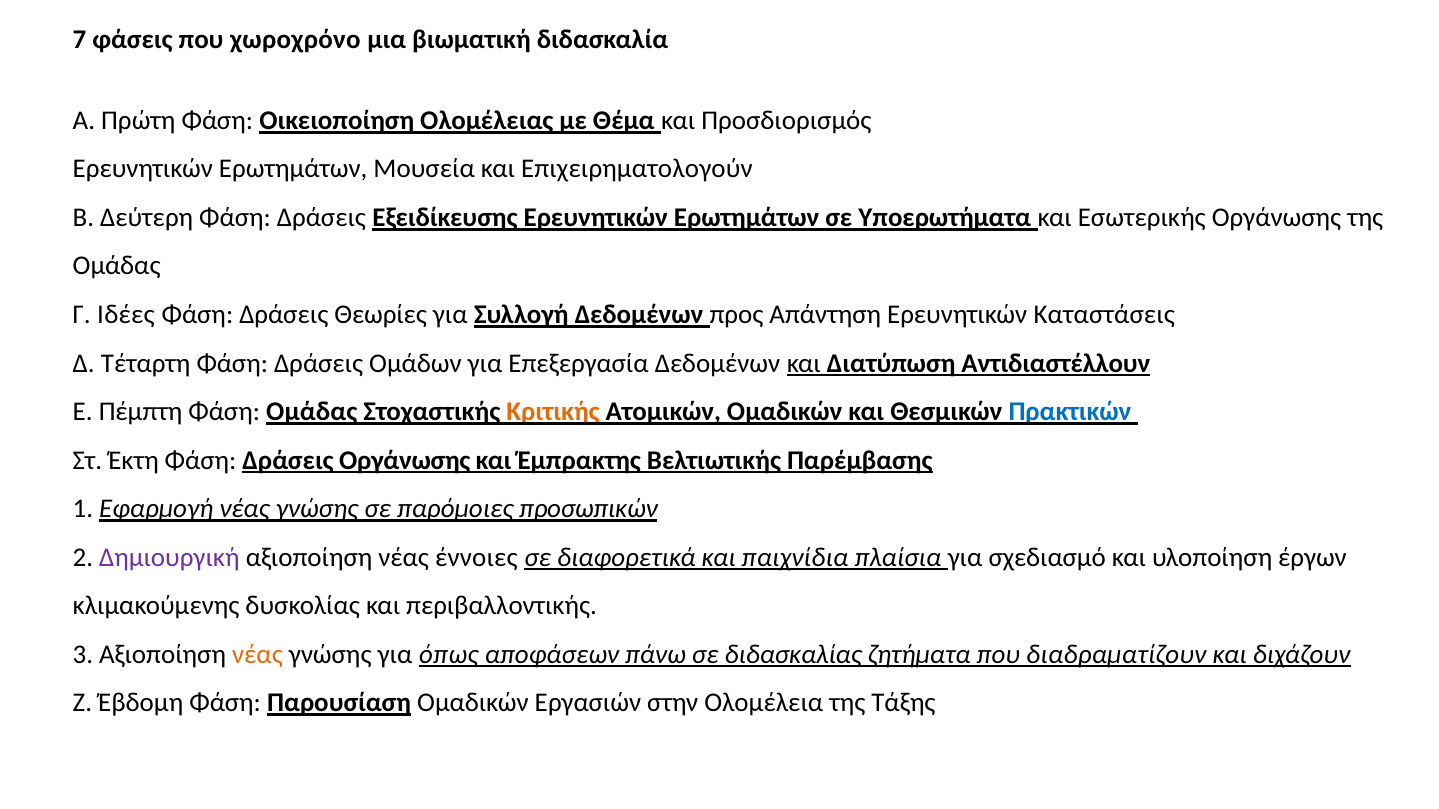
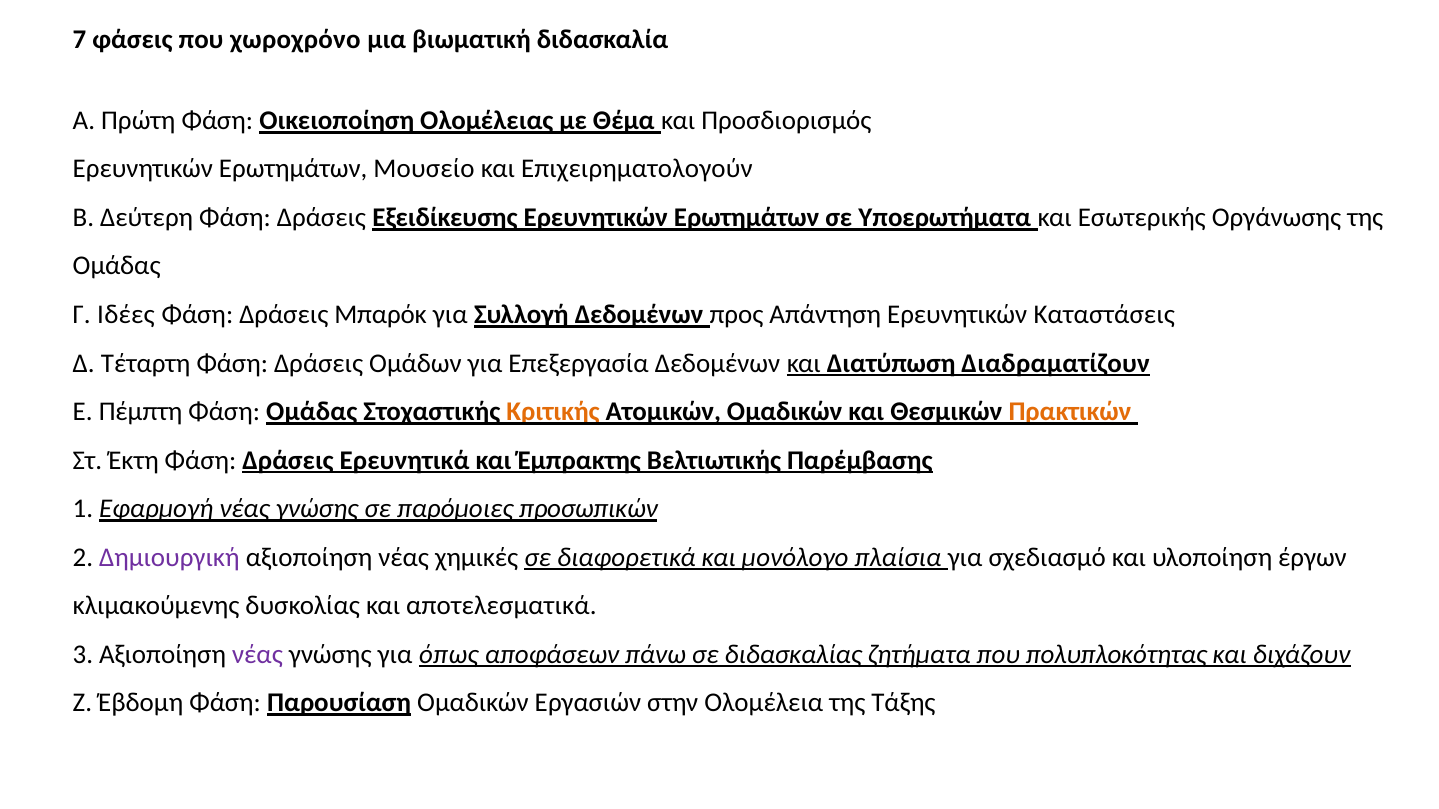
Μουσεία: Μουσεία -> Μουσείο
Θεωρίες: Θεωρίες -> Μπαρόκ
Αντιδιαστέλλουν: Αντιδιαστέλλουν -> Διαδραματίζουν
Πρακτικών colour: blue -> orange
Δράσεις Οργάνωσης: Οργάνωσης -> Ερευνητικά
έννοιες: έννοιες -> χημικές
παιχνίδια: παιχνίδια -> μονόλογο
περιβαλλοντικής: περιβαλλοντικής -> αποτελεσματικά
νέας at (257, 655) colour: orange -> purple
διαδραματίζουν: διαδραματίζουν -> πολυπλοκότητας
